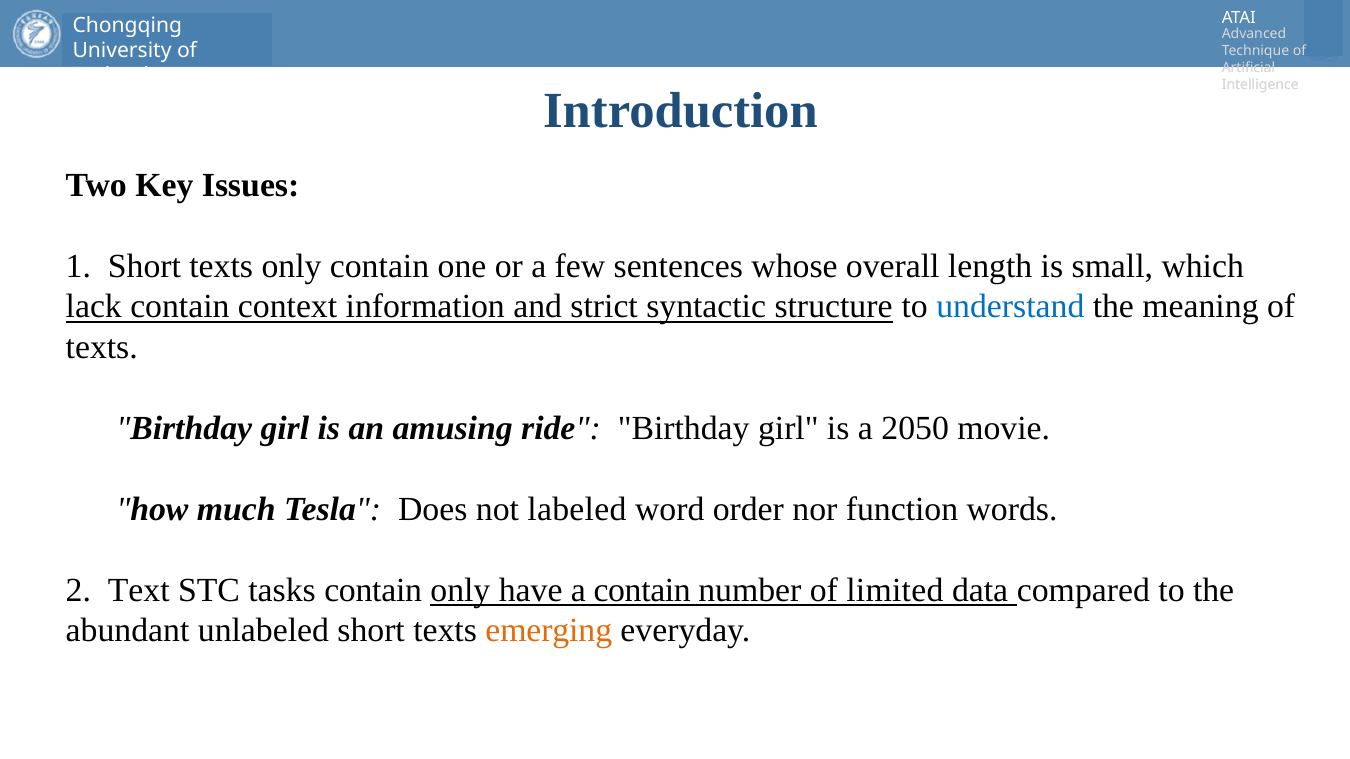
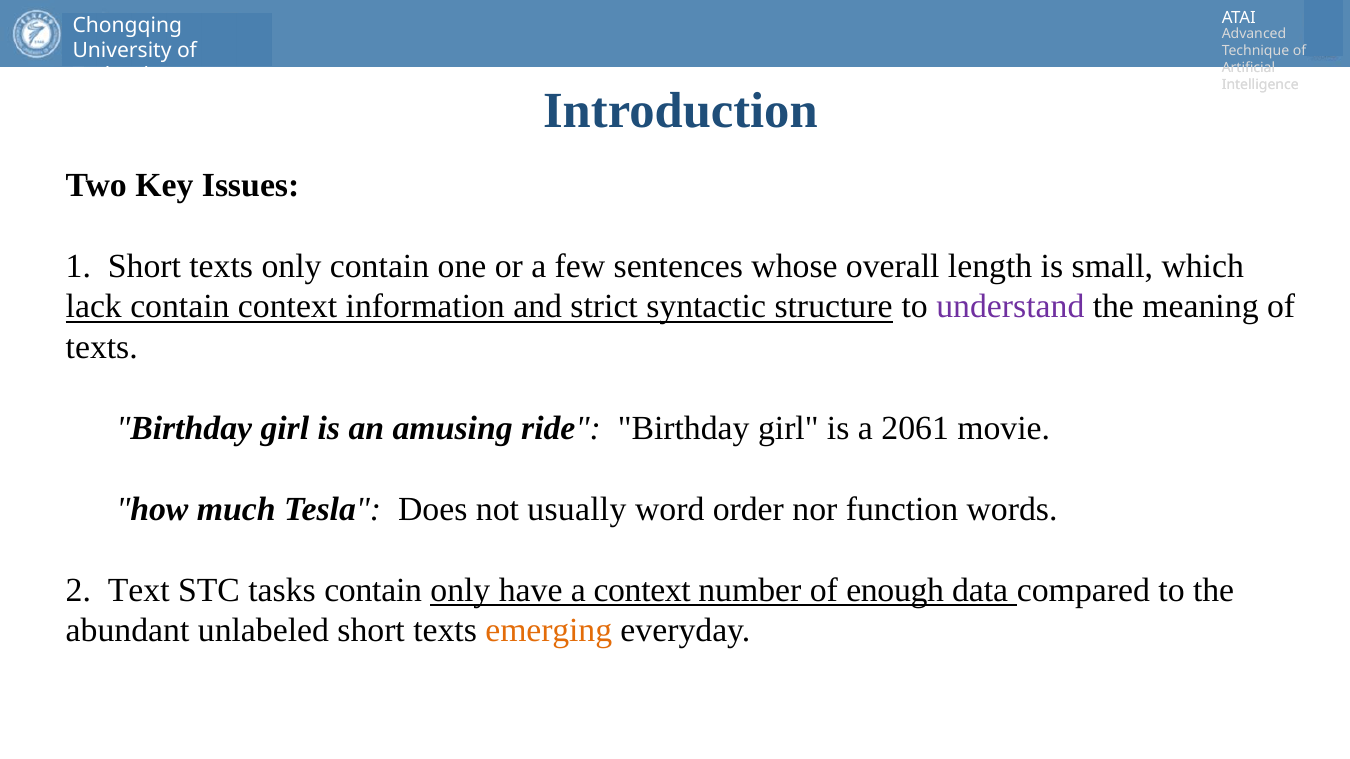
understand colour: blue -> purple
2050: 2050 -> 2061
labeled: labeled -> usually
a contain: contain -> context
limited: limited -> enough
